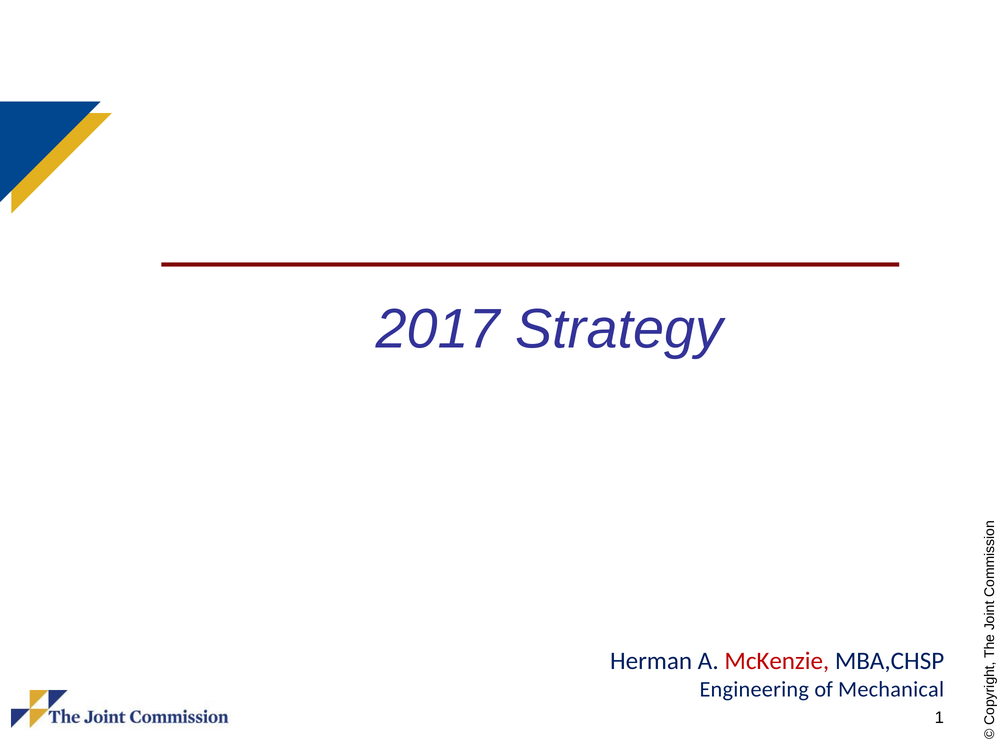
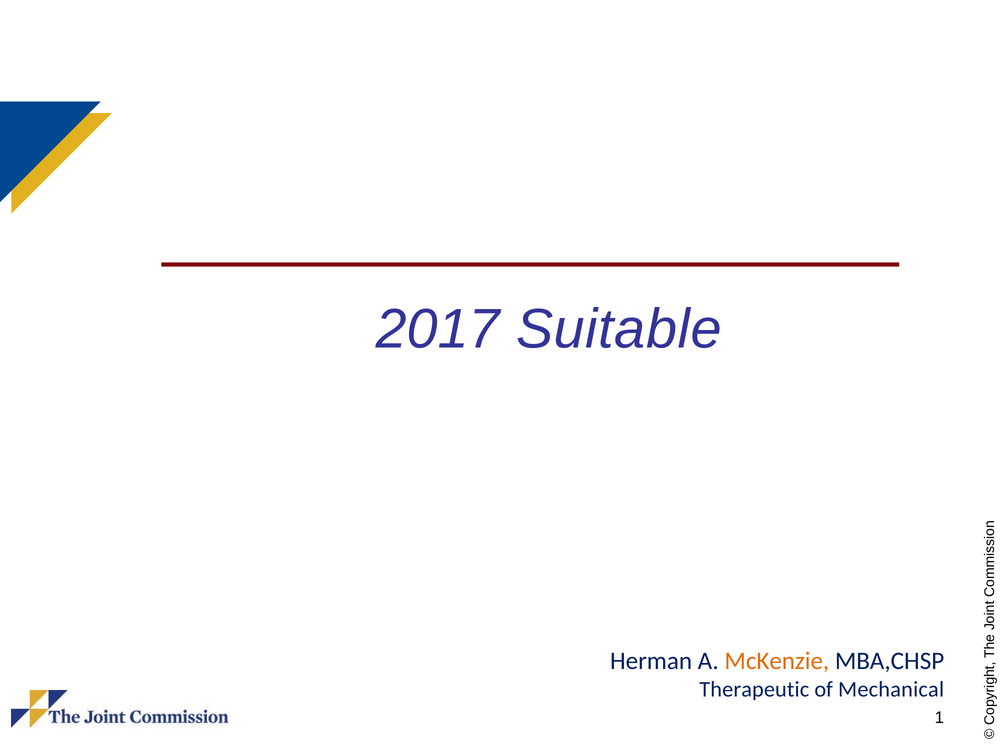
Strategy: Strategy -> Suitable
McKenzie colour: red -> orange
Engineering: Engineering -> Therapeutic
